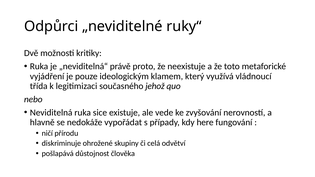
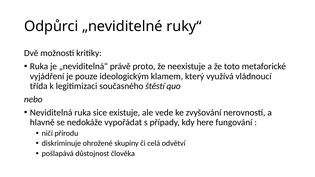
jehož: jehož -> štěstí
